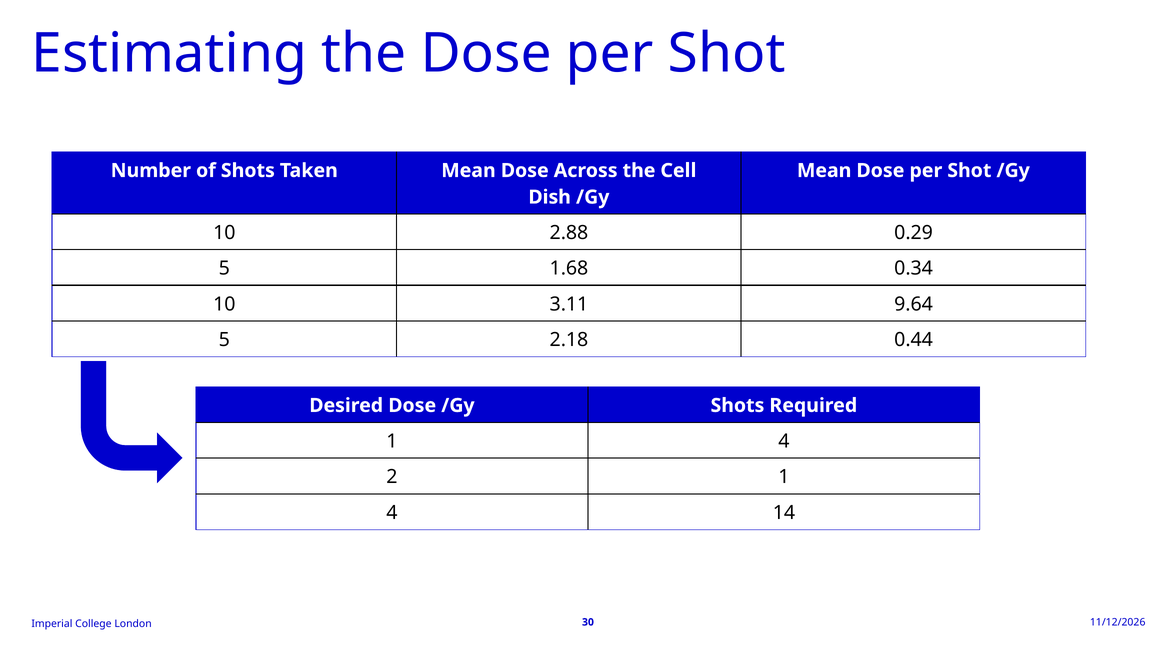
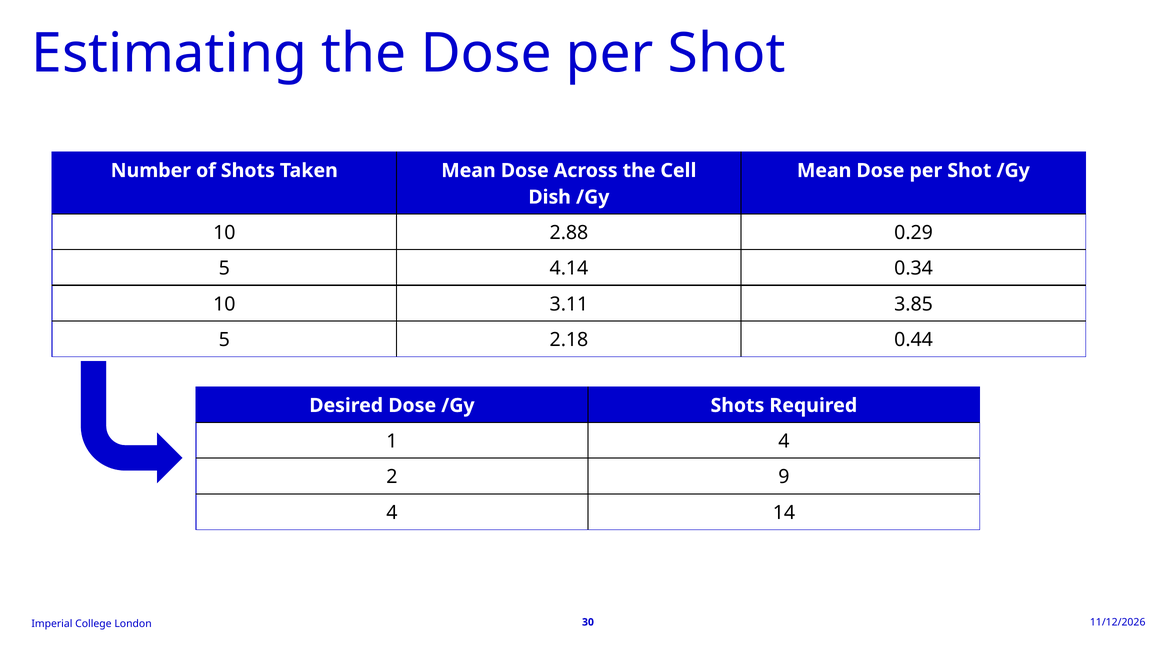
1.68: 1.68 -> 4.14
9.64: 9.64 -> 3.85
2 1: 1 -> 9
